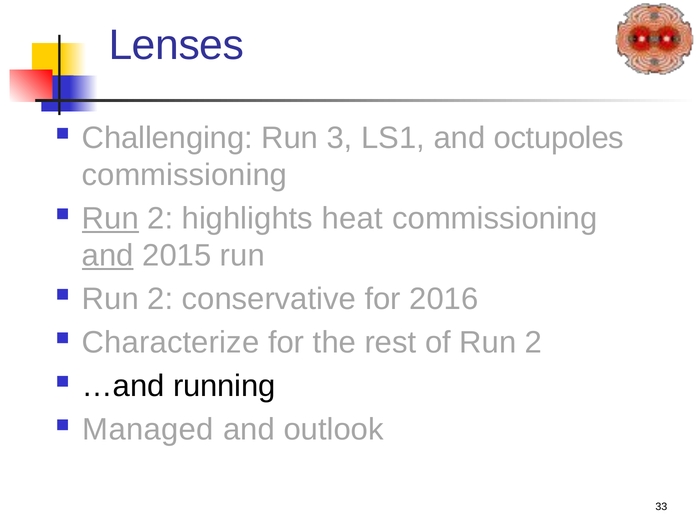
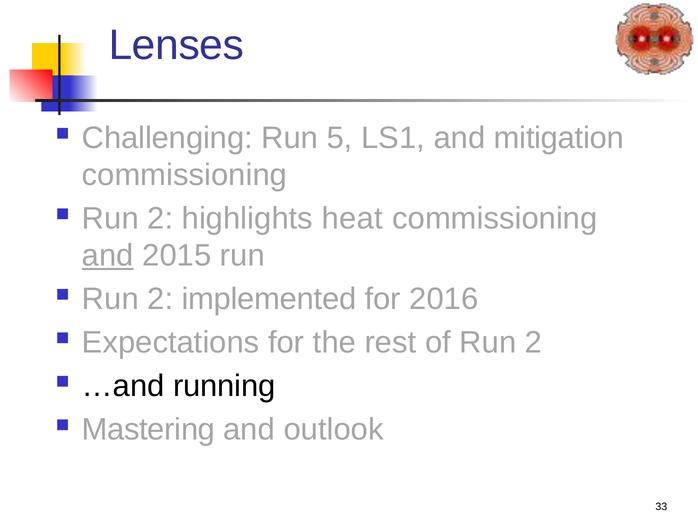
3: 3 -> 5
octupoles: octupoles -> mitigation
Run at (110, 219) underline: present -> none
conservative: conservative -> implemented
Characterize: Characterize -> Expectations
Managed: Managed -> Mastering
